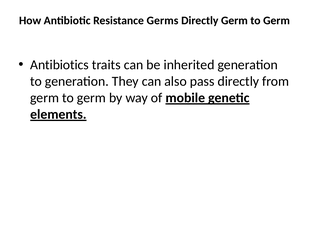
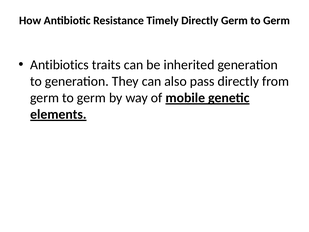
Germs: Germs -> Timely
